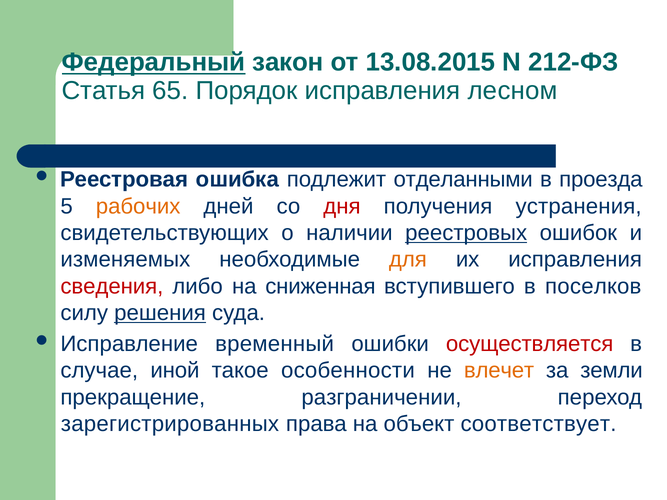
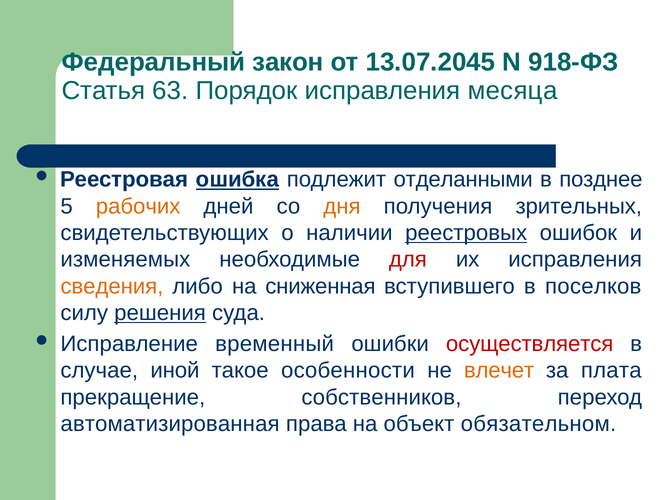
Федеральный underline: present -> none
13.08.2015: 13.08.2015 -> 13.07.2045
212-ФЗ: 212-ФЗ -> 918-ФЗ
65: 65 -> 63
лесном: лесном -> месяца
ошибка underline: none -> present
проезда: проезда -> позднее
дня colour: red -> orange
устранения: устранения -> зрительных
для colour: orange -> red
сведения colour: red -> orange
земли: земли -> плата
разграничении: разграничении -> собственников
зарегистрированных: зарегистрированных -> автоматизированная
соответствует: соответствует -> обязательном
